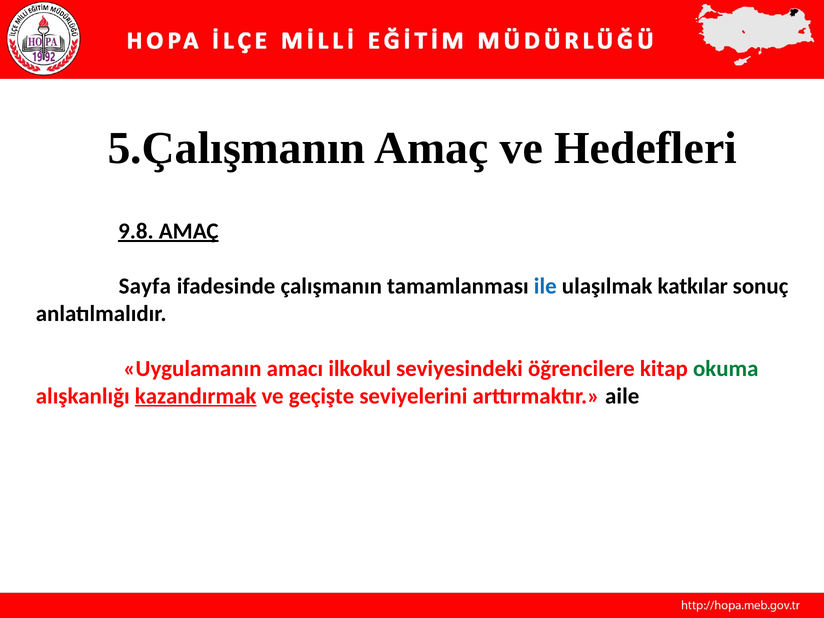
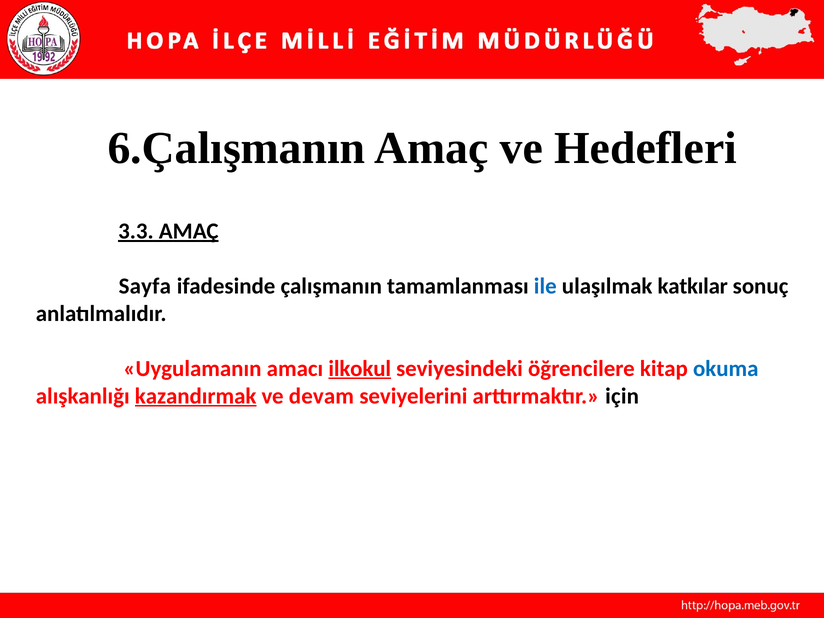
5.Çalışmanın: 5.Çalışmanın -> 6.Çalışmanın
9.8: 9.8 -> 3.3
ilkokul underline: none -> present
okuma colour: green -> blue
geçişte: geçişte -> devam
aile: aile -> için
